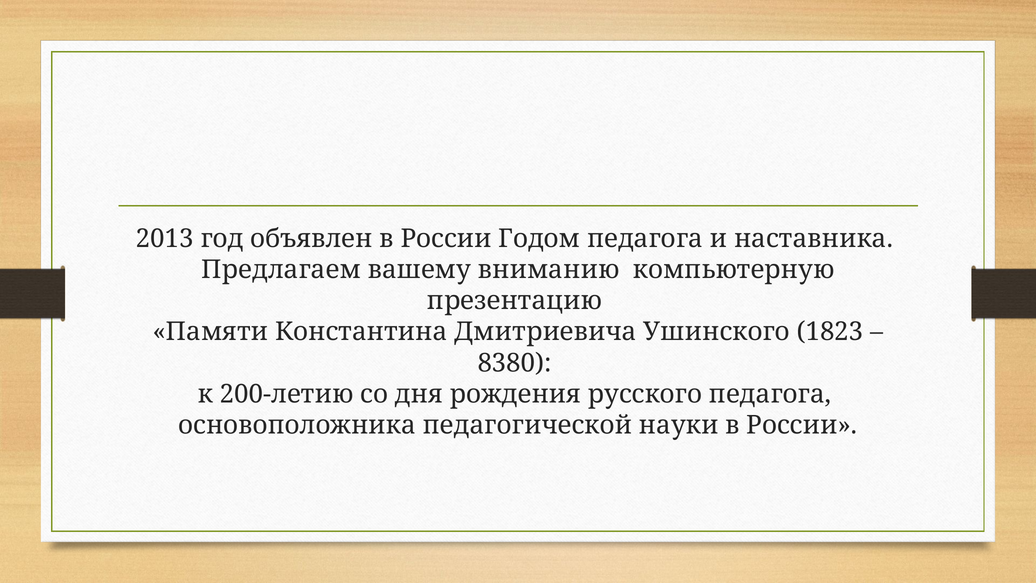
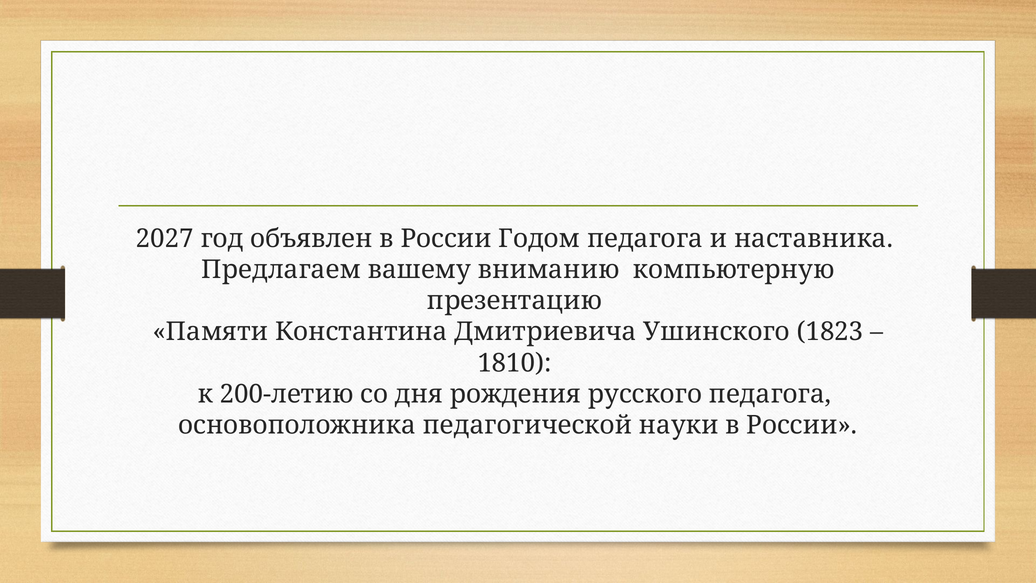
2013: 2013 -> 2027
8380: 8380 -> 1810
